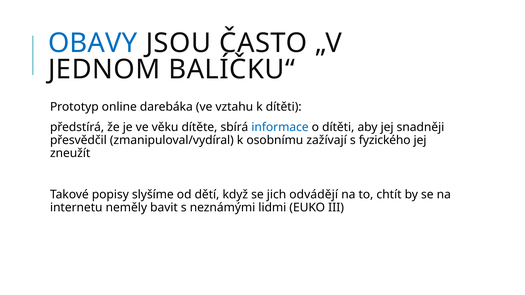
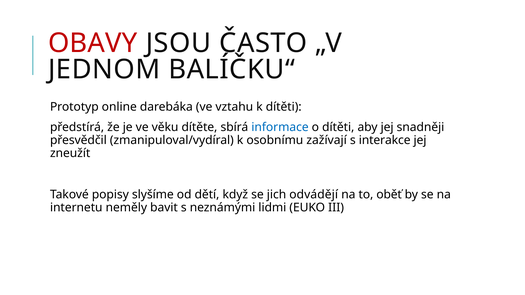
OBAVY colour: blue -> red
fyzického: fyzického -> interakce
chtít: chtít -> oběť
